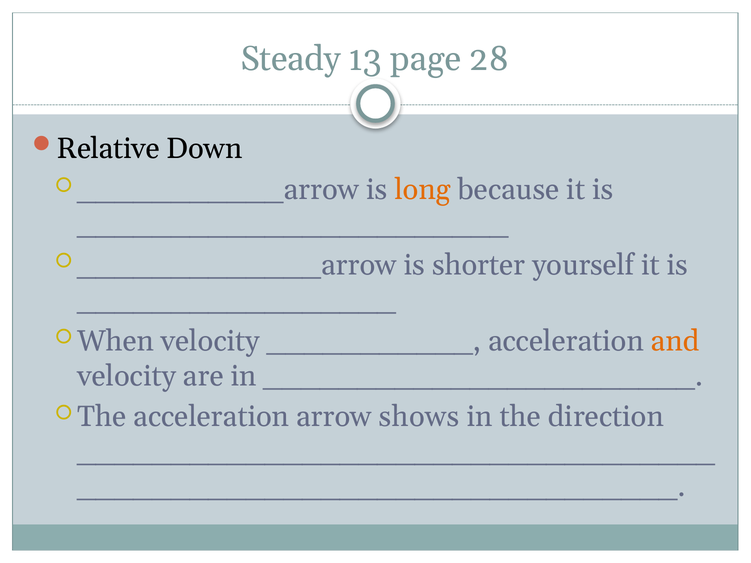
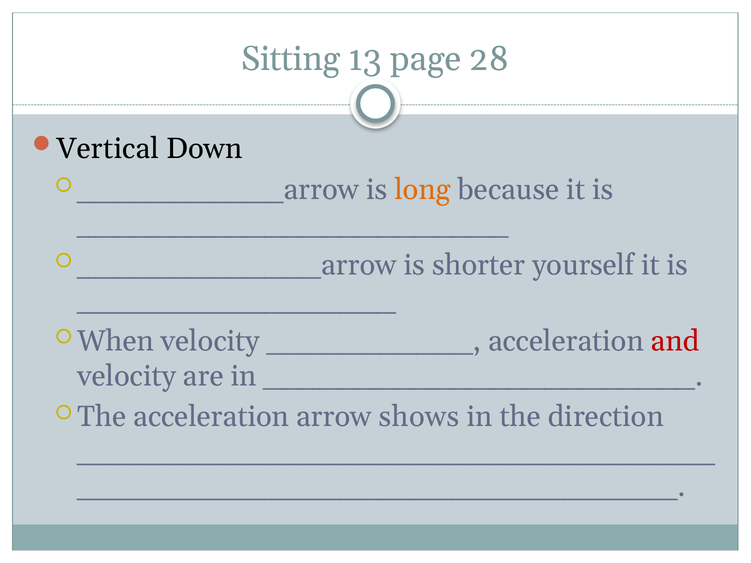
Steady: Steady -> Sitting
Relative: Relative -> Vertical
and colour: orange -> red
